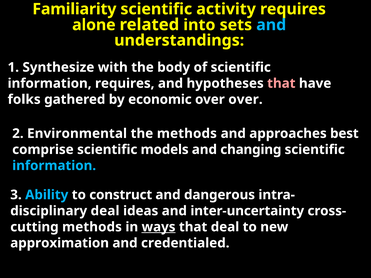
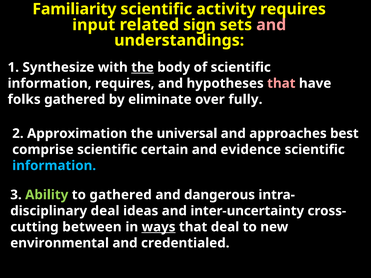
alone: alone -> input
into: into -> sign
and at (271, 25) colour: light blue -> pink
the at (143, 67) underline: none -> present
economic: economic -> eliminate
over over: over -> fully
Environmental: Environmental -> Approximation
the methods: methods -> universal
models: models -> certain
changing: changing -> evidence
Ability colour: light blue -> light green
to construct: construct -> gathered
methods at (92, 227): methods -> between
approximation: approximation -> environmental
